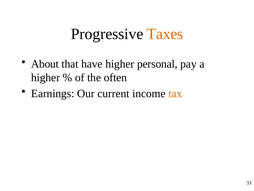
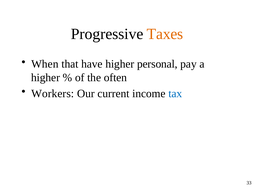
About: About -> When
Earnings: Earnings -> Workers
tax colour: orange -> blue
